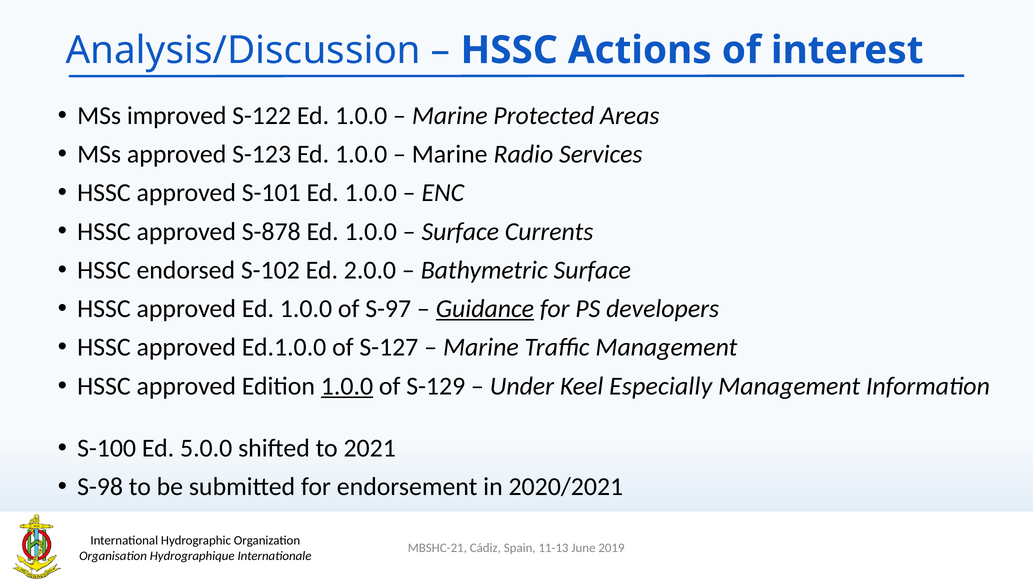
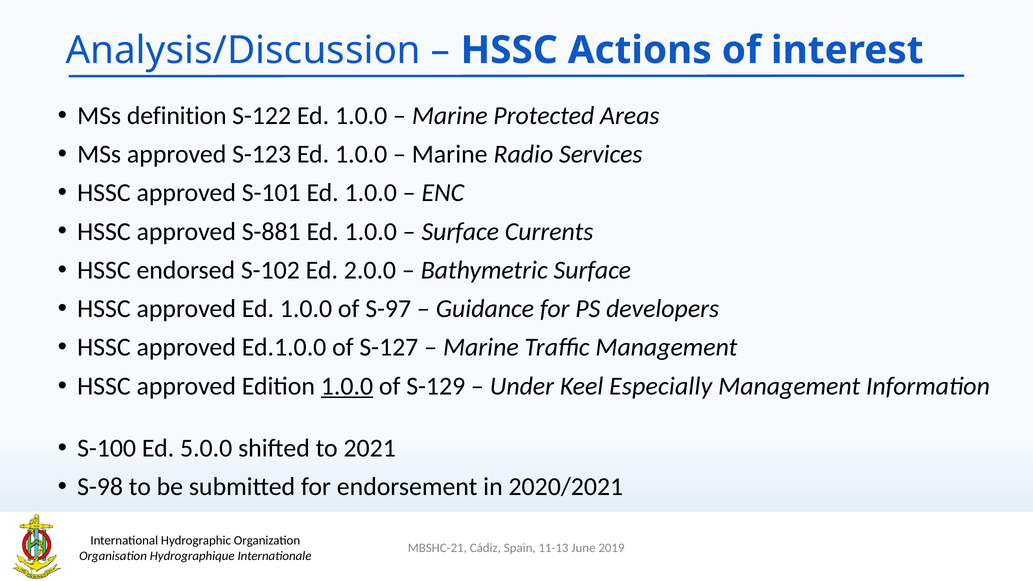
improved: improved -> definition
S-878: S-878 -> S-881
Guidance underline: present -> none
